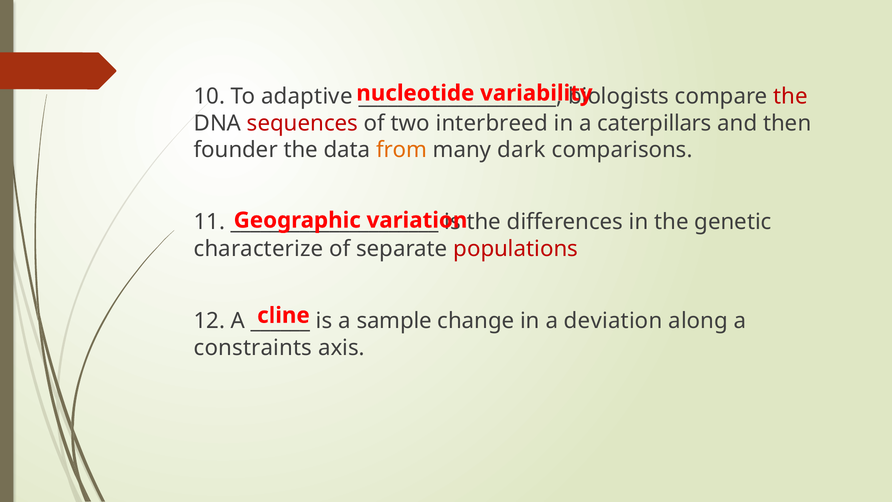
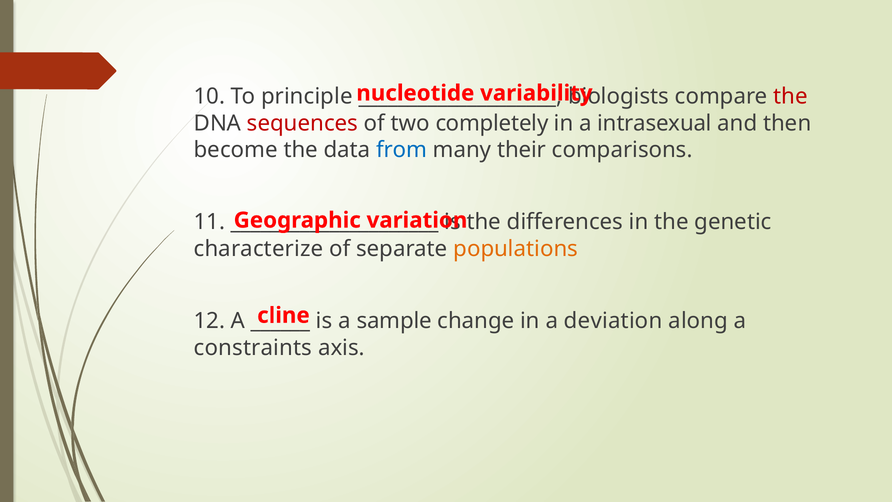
adaptive: adaptive -> principle
interbreed: interbreed -> completely
caterpillars: caterpillars -> intrasexual
founder: founder -> become
from colour: orange -> blue
dark: dark -> their
populations colour: red -> orange
